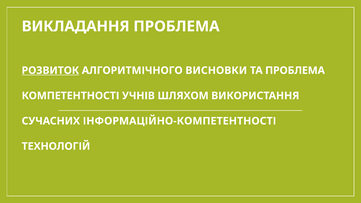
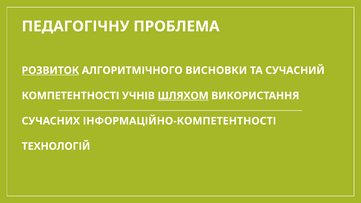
ВИКЛАДАННЯ: ВИКЛАДАННЯ -> ПЕДАГОГІЧНУ
ТА ПРОБЛЕМА: ПРОБЛЕМА -> СУЧАСНИЙ
ШЛЯХОМ underline: none -> present
